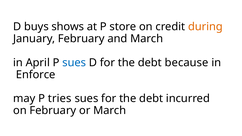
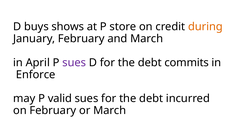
sues at (74, 63) colour: blue -> purple
because: because -> commits
tries: tries -> valid
